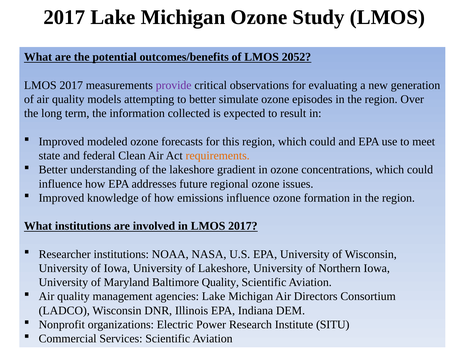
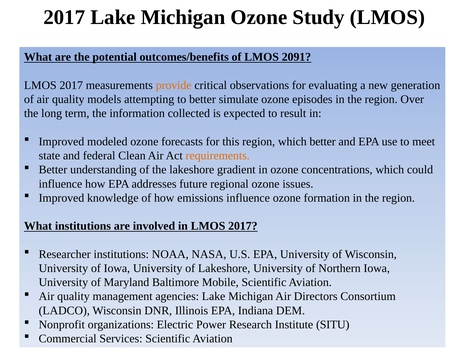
2052: 2052 -> 2091
provide colour: purple -> orange
region which could: could -> better
Baltimore Quality: Quality -> Mobile
